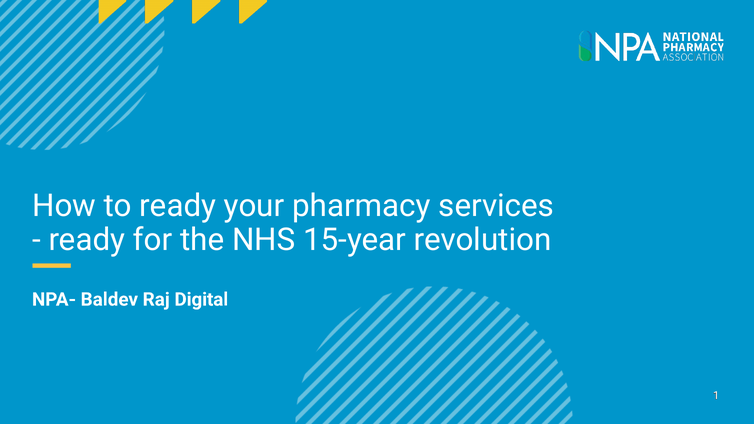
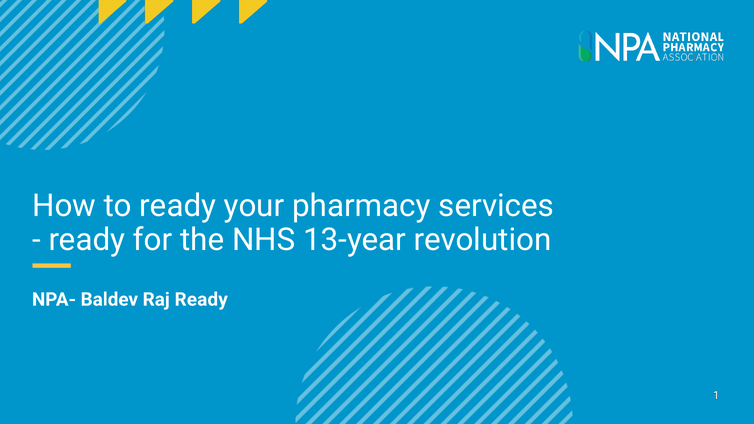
15-year: 15-year -> 13-year
Raj Digital: Digital -> Ready
